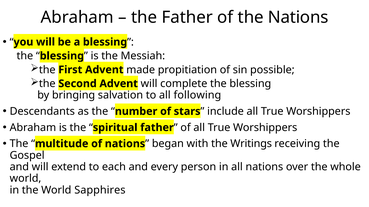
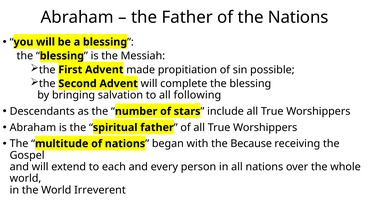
Writings: Writings -> Because
Sapphires: Sapphires -> Irreverent
